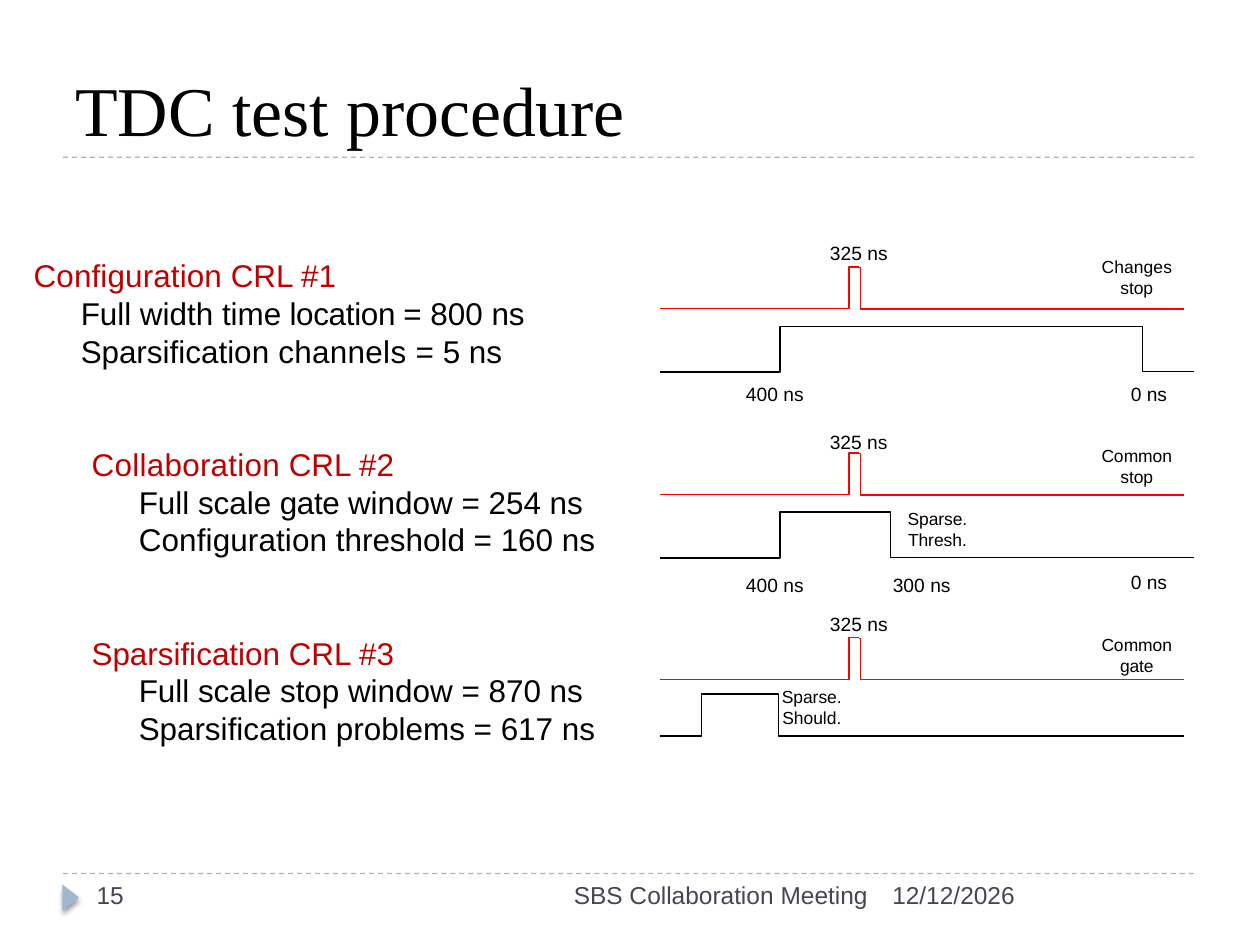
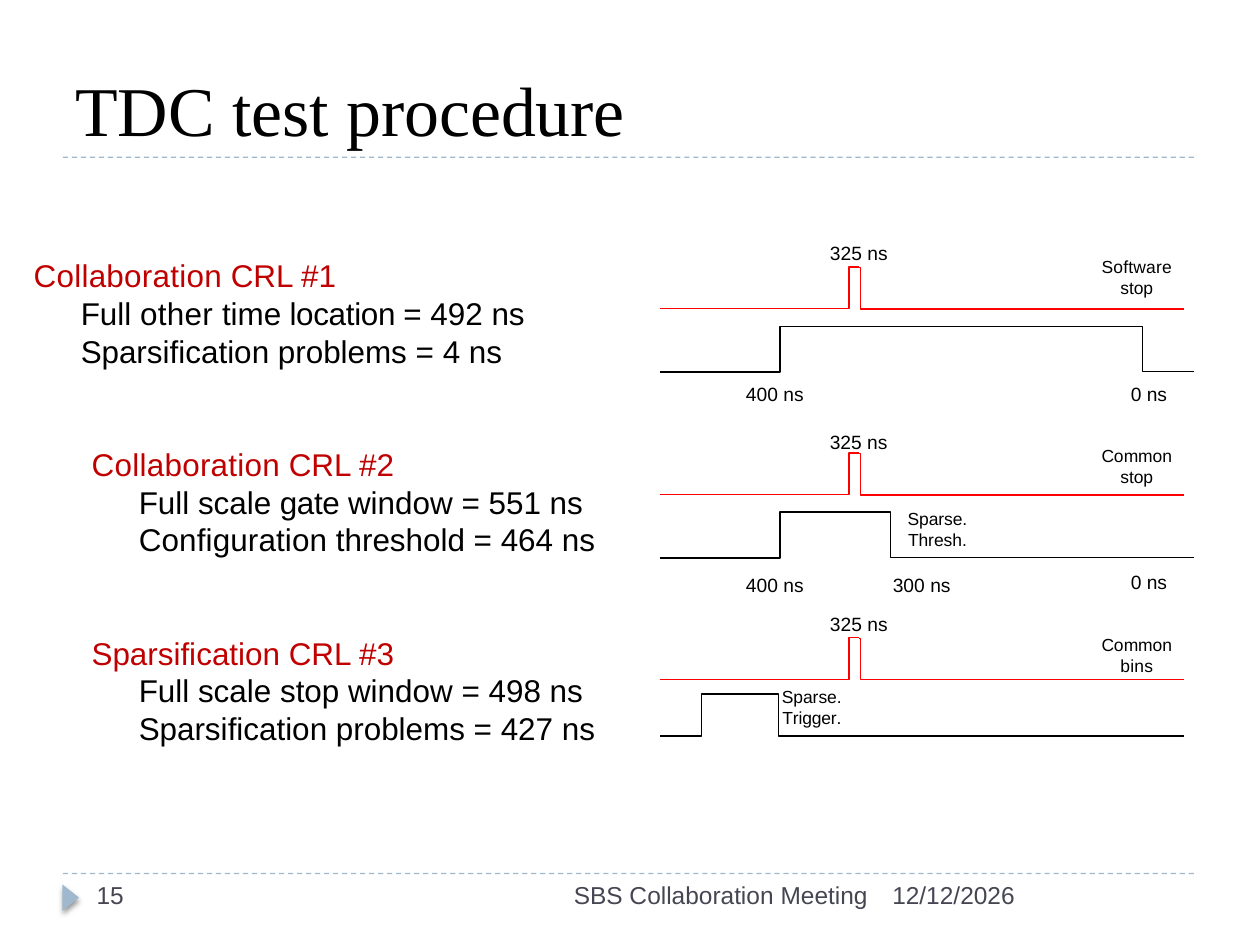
Changes: Changes -> Software
Configuration at (128, 277): Configuration -> Collaboration
width: width -> other
800: 800 -> 492
channels at (342, 353): channels -> problems
5: 5 -> 4
254: 254 -> 551
160: 160 -> 464
gate at (1137, 666): gate -> bins
870: 870 -> 498
Should: Should -> Trigger
617: 617 -> 427
